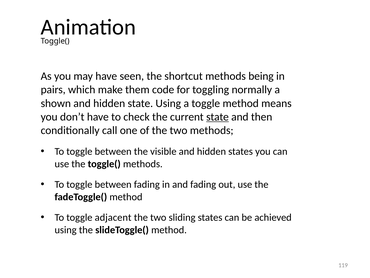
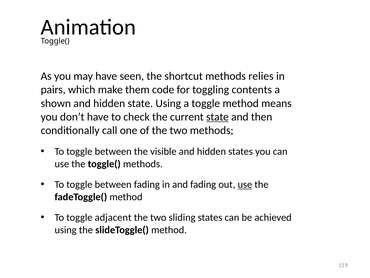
being: being -> relies
normally: normally -> contents
use at (245, 184) underline: none -> present
